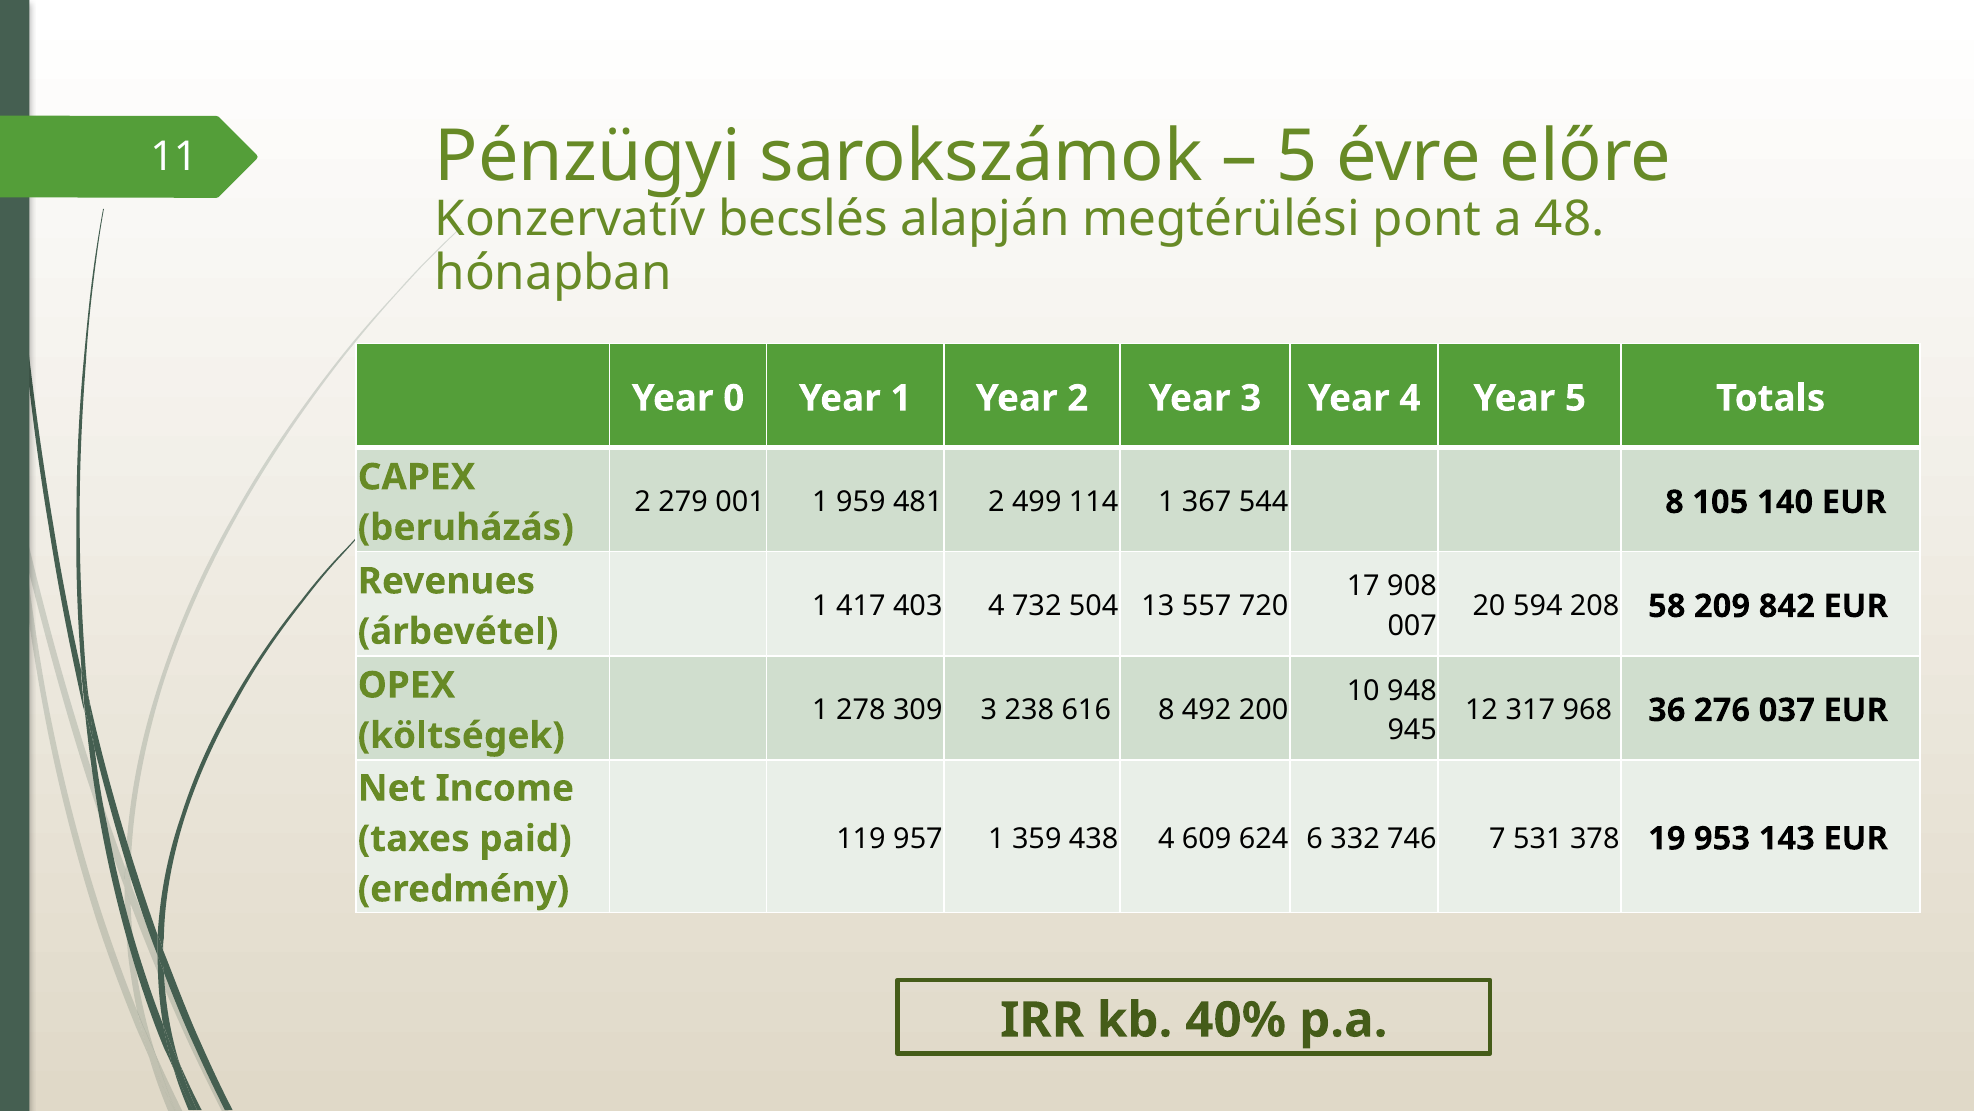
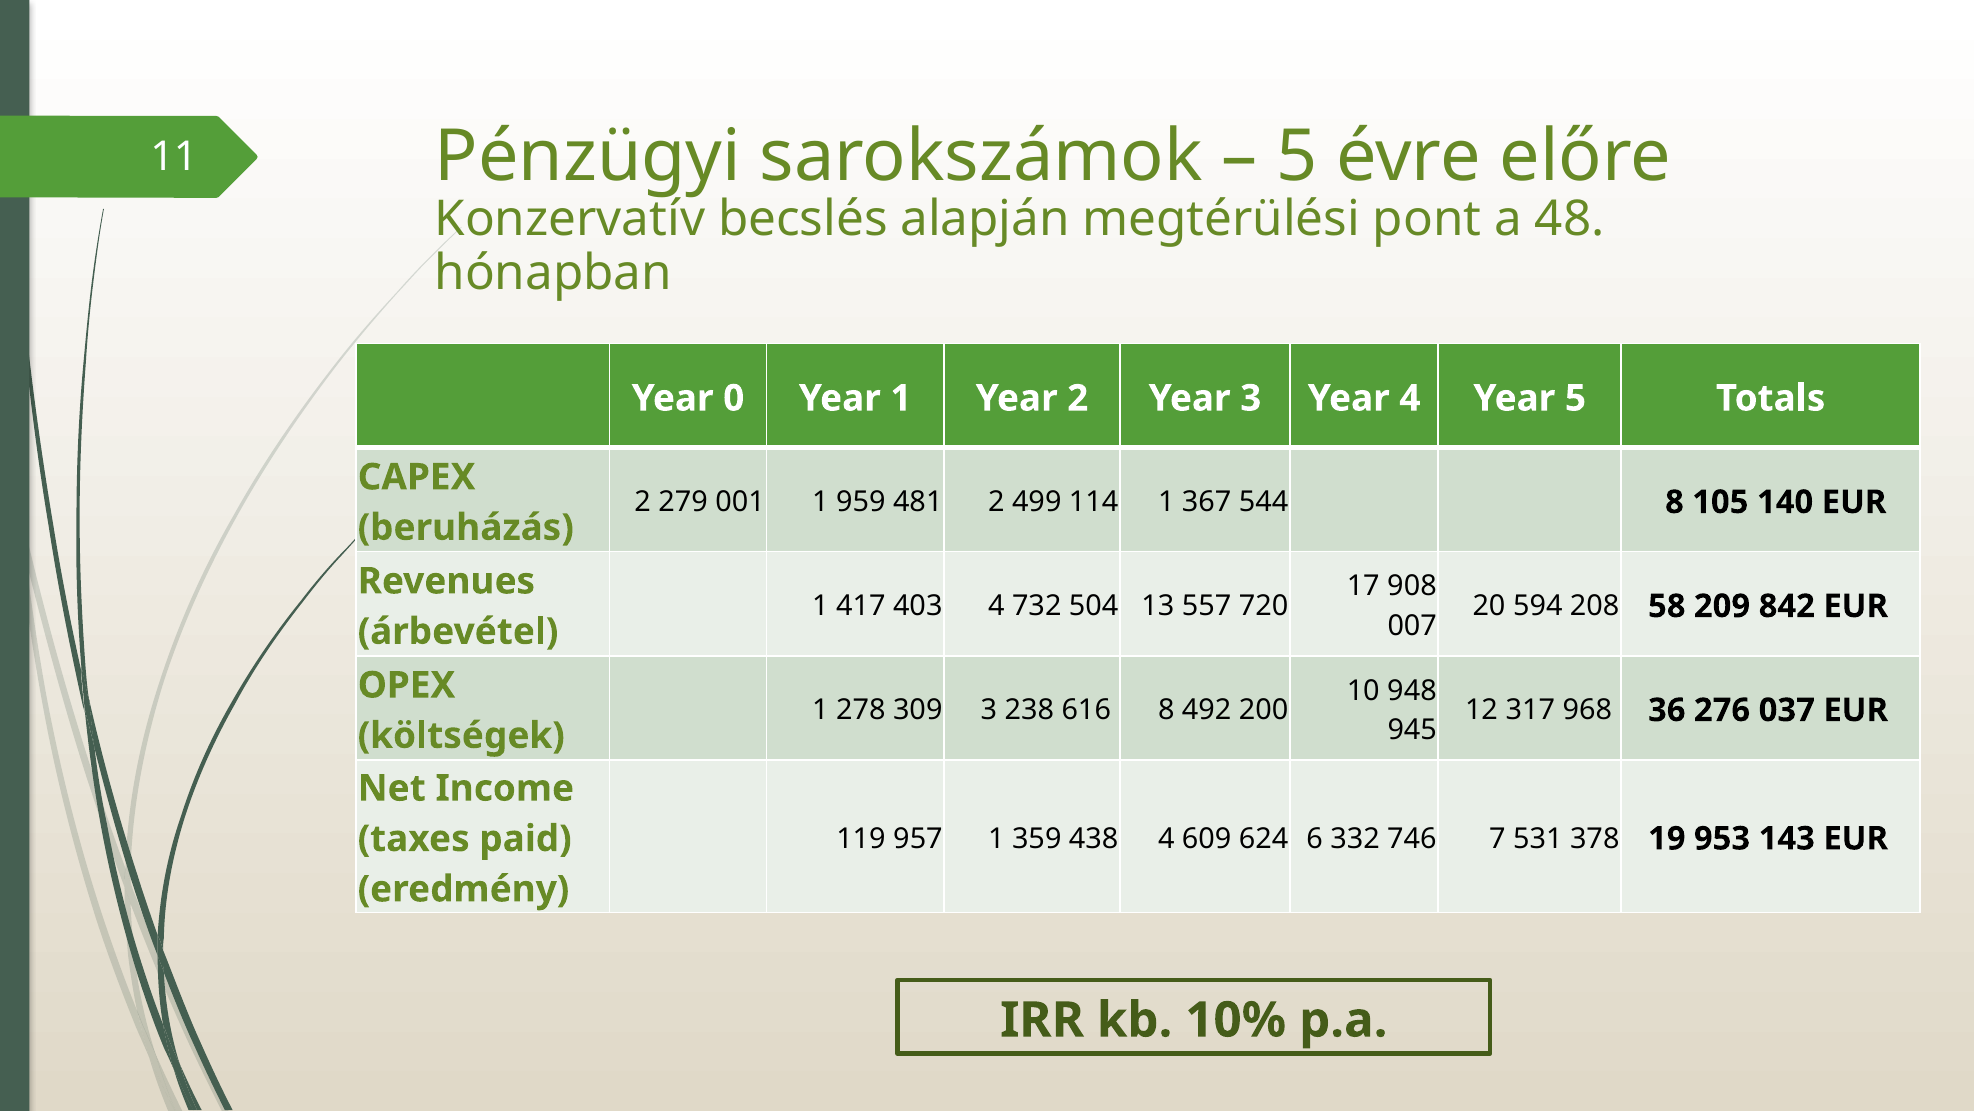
40%: 40% -> 10%
